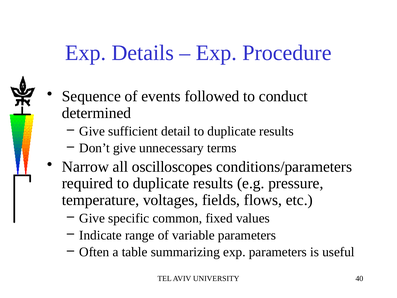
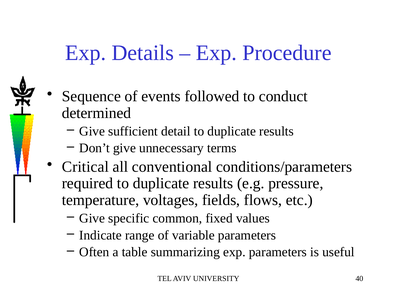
Narrow: Narrow -> Critical
oscilloscopes: oscilloscopes -> conventional
